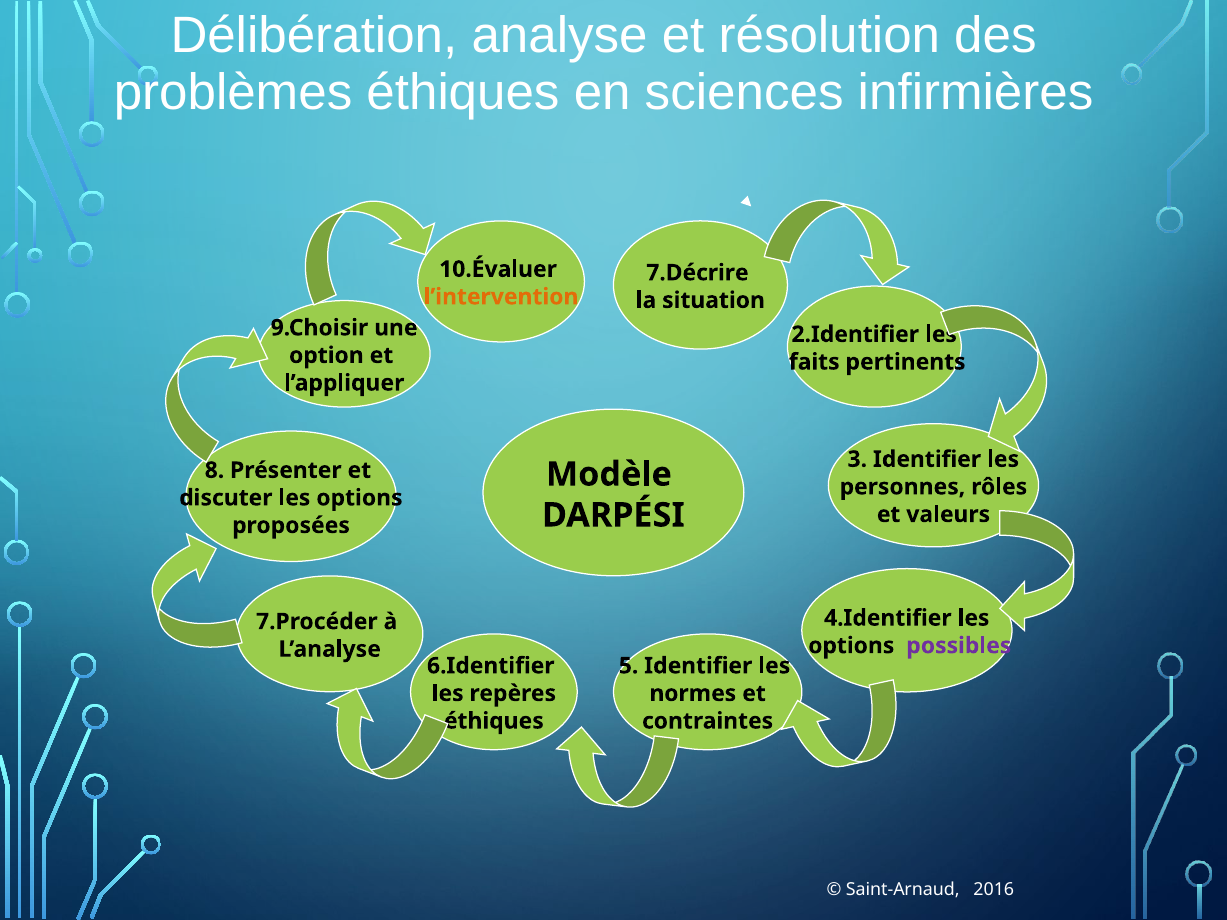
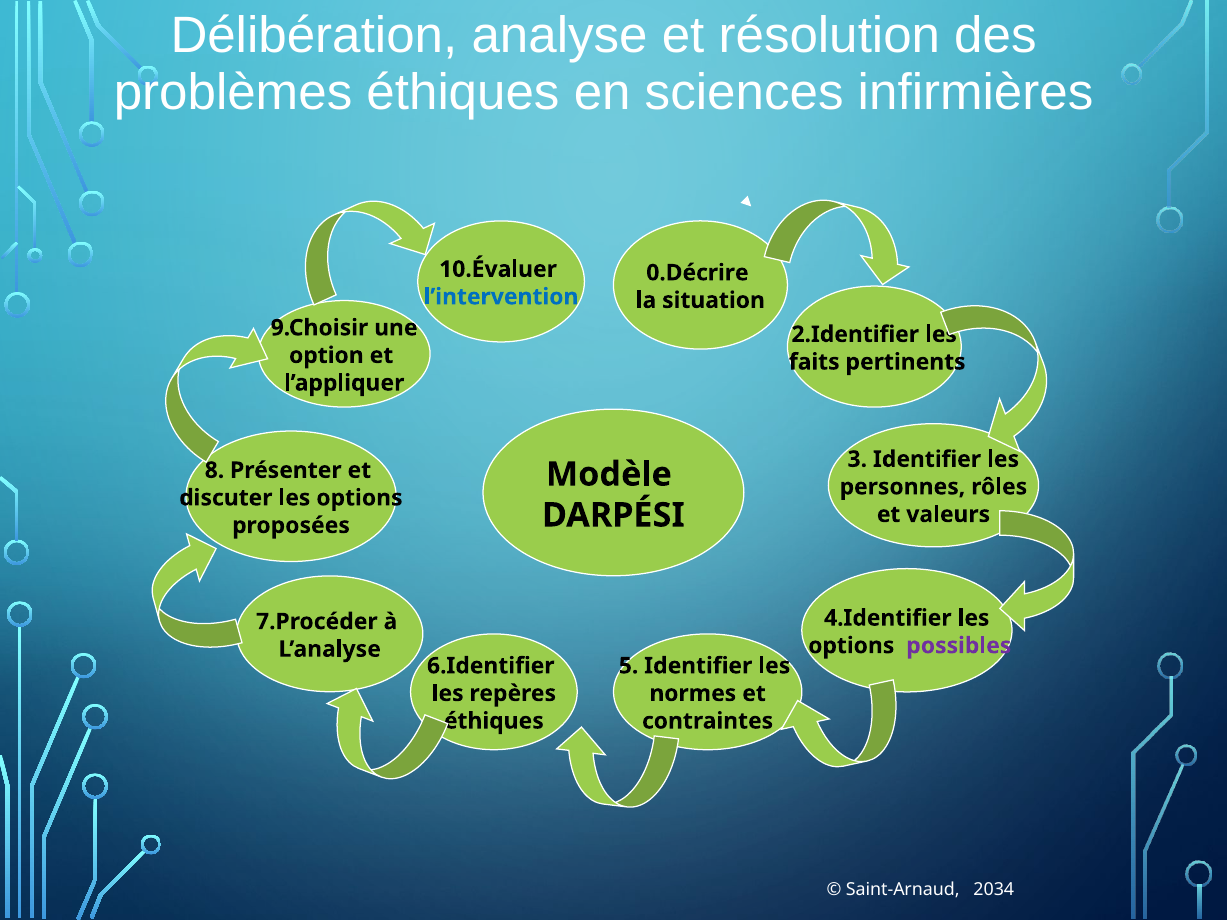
7.Décrire: 7.Décrire -> 0.Décrire
l’intervention colour: orange -> blue
2016: 2016 -> 2034
